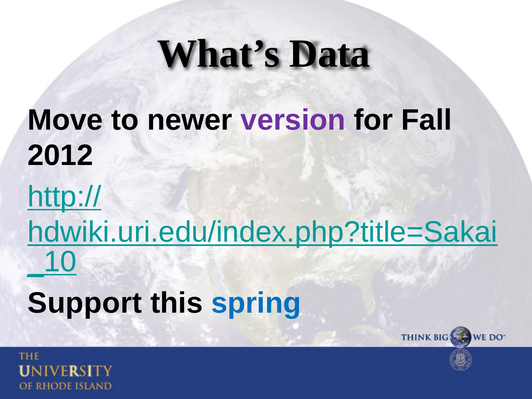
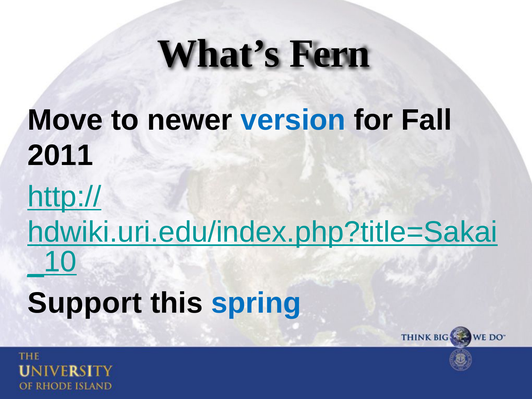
Data: Data -> Fern
version colour: purple -> blue
2012: 2012 -> 2011
